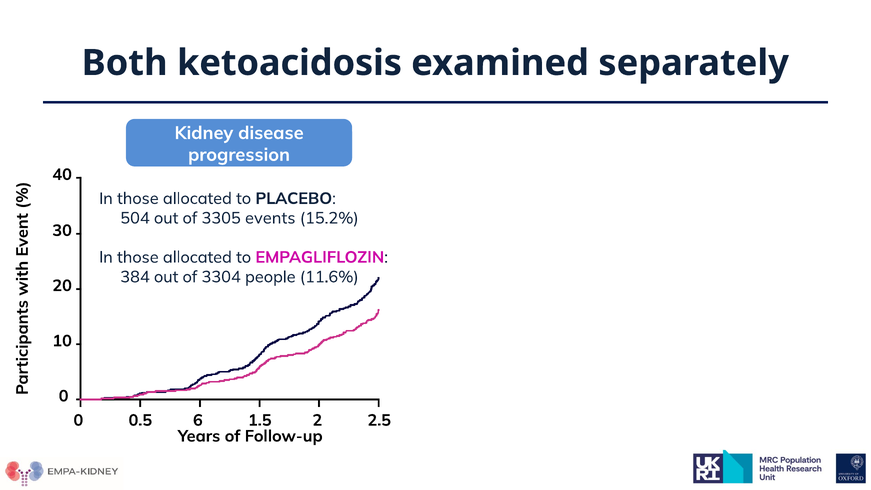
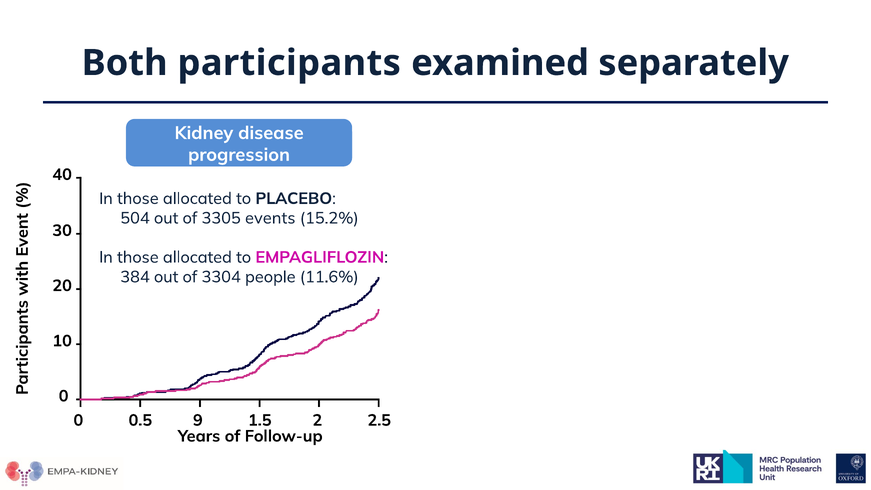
ketoacidosis: ketoacidosis -> participants
6: 6 -> 9
